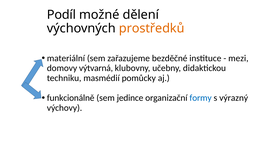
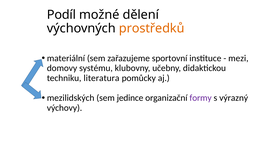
bezděčné: bezděčné -> sportovní
výtvarná: výtvarná -> systému
masmédií: masmédií -> literatura
funkcionálně: funkcionálně -> mezilidských
formy colour: blue -> purple
